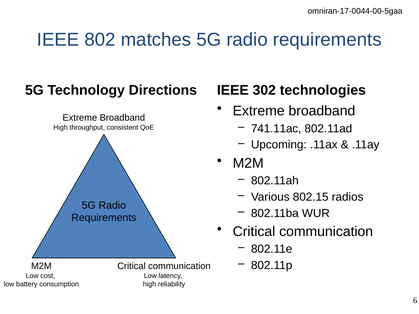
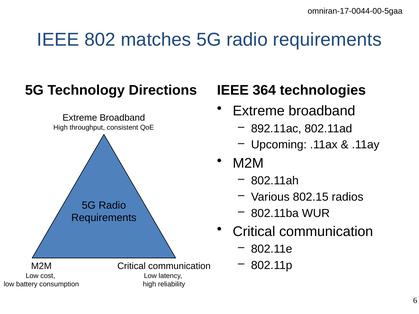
302: 302 -> 364
741.11ac: 741.11ac -> 892.11ac
